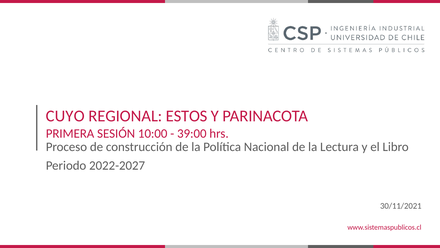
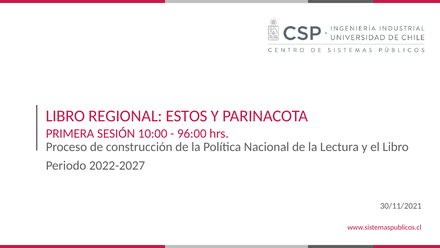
CUYO at (65, 116): CUYO -> LIBRO
39:00: 39:00 -> 96:00
